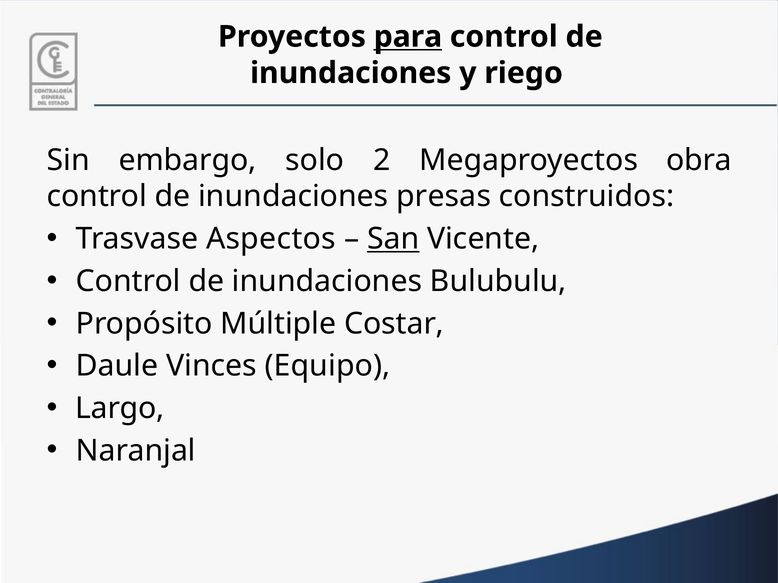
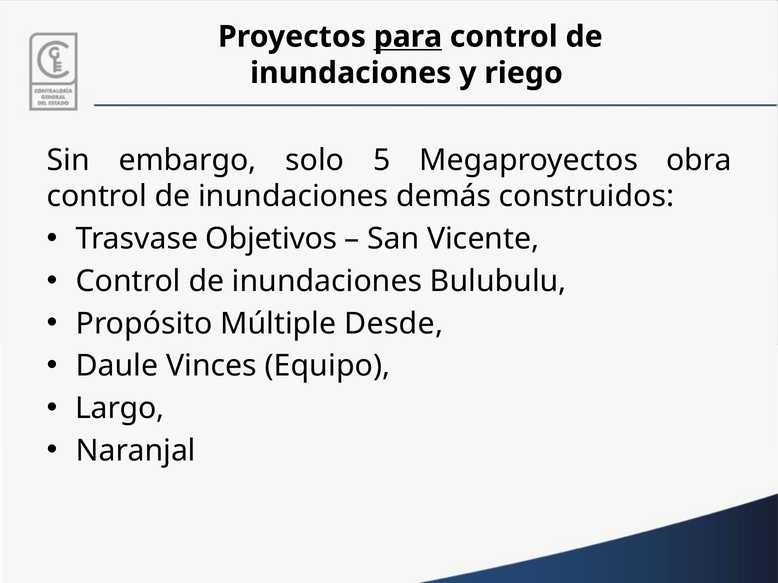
2: 2 -> 5
presas: presas -> demás
Aspectos: Aspectos -> Objetivos
San underline: present -> none
Costar: Costar -> Desde
